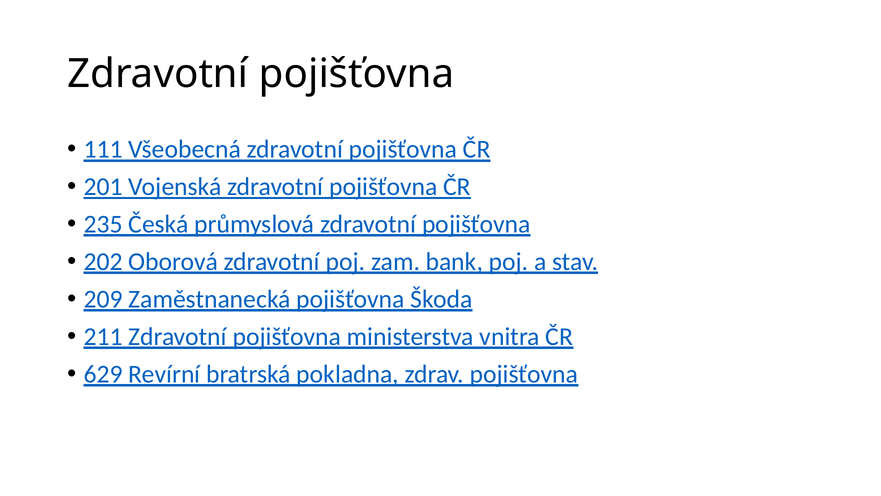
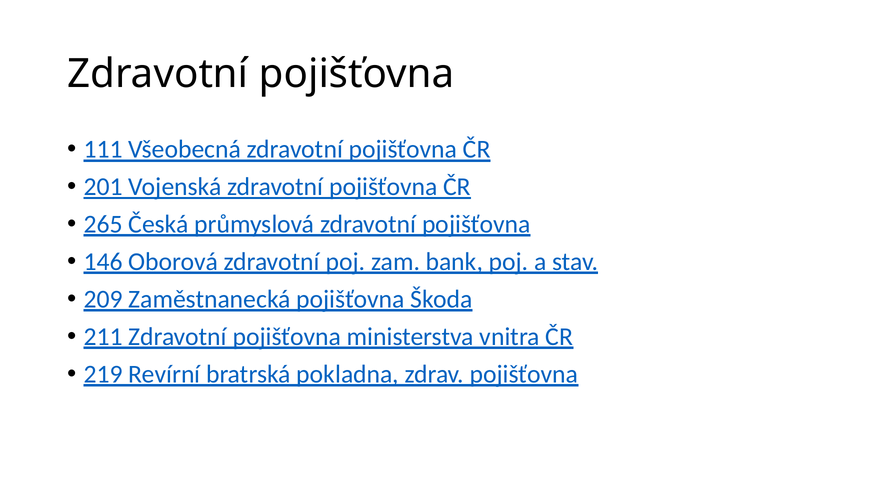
235: 235 -> 265
202: 202 -> 146
629: 629 -> 219
